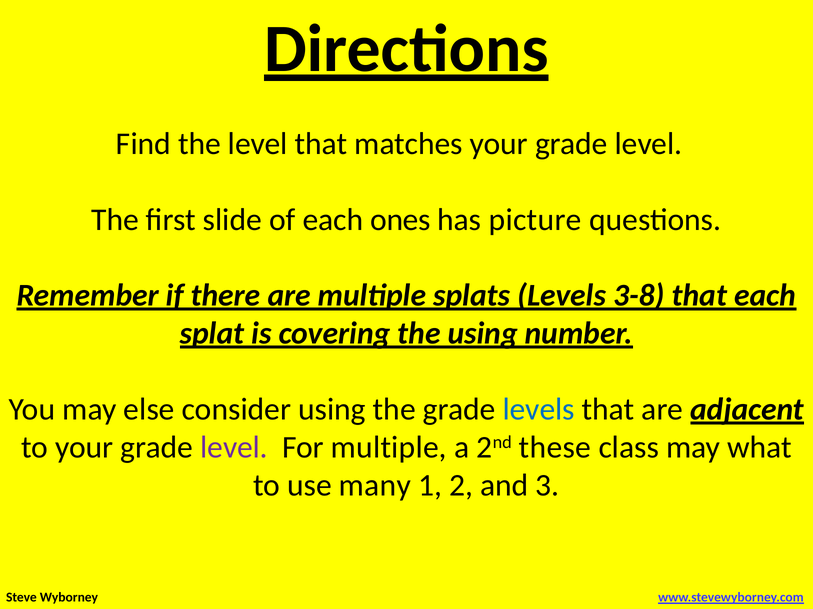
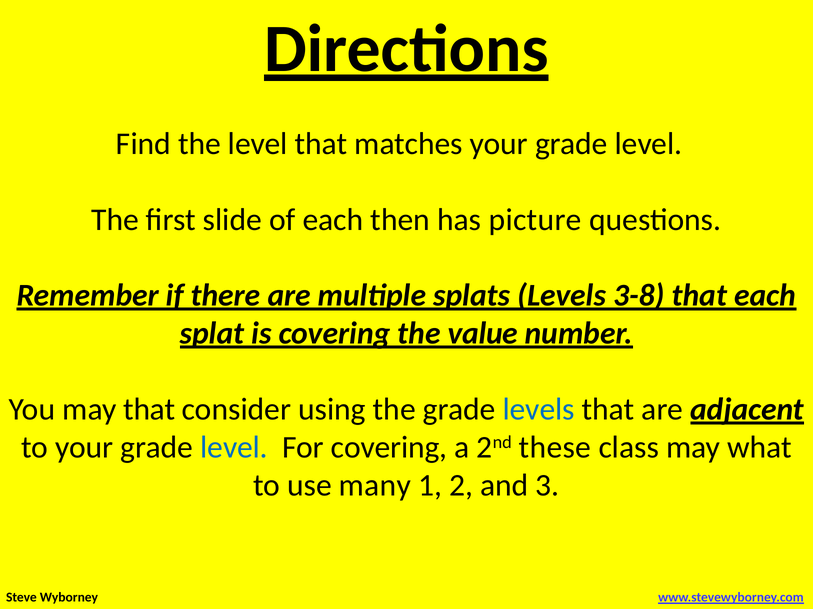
ones: ones -> then
the using: using -> value
may else: else -> that
level at (234, 448) colour: purple -> blue
For multiple: multiple -> covering
